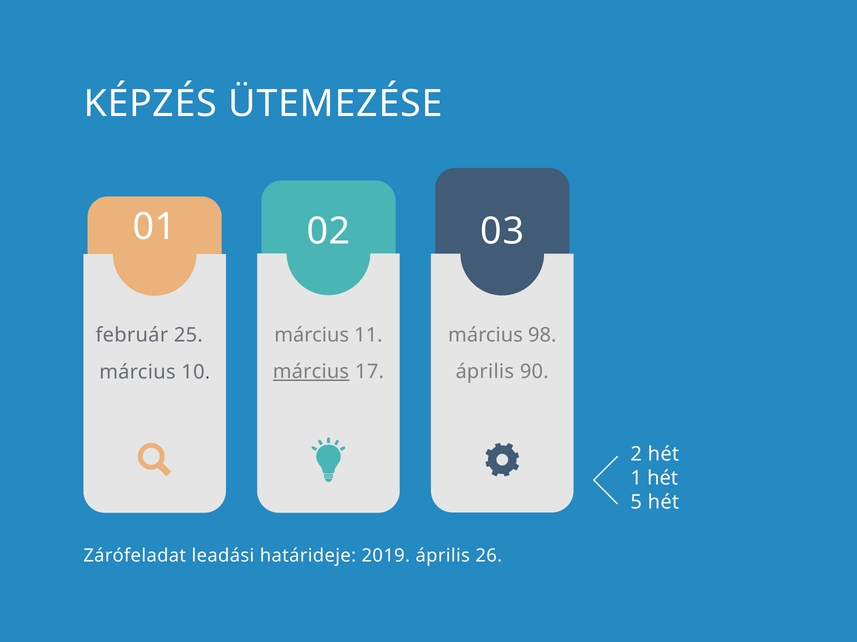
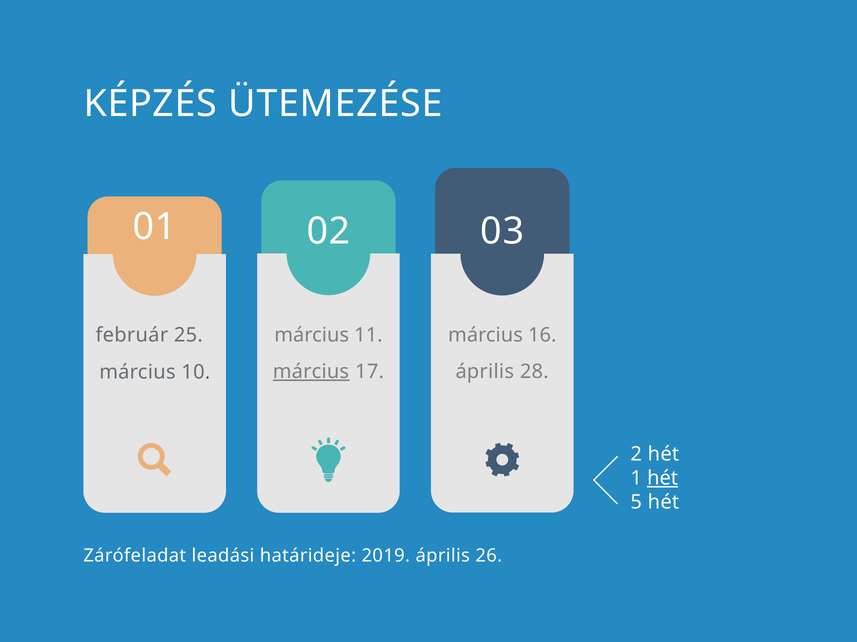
98: 98 -> 16
90: 90 -> 28
hét at (663, 479) underline: none -> present
